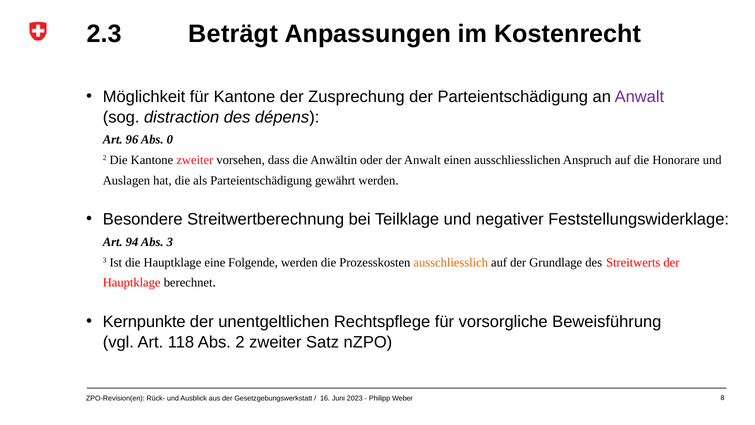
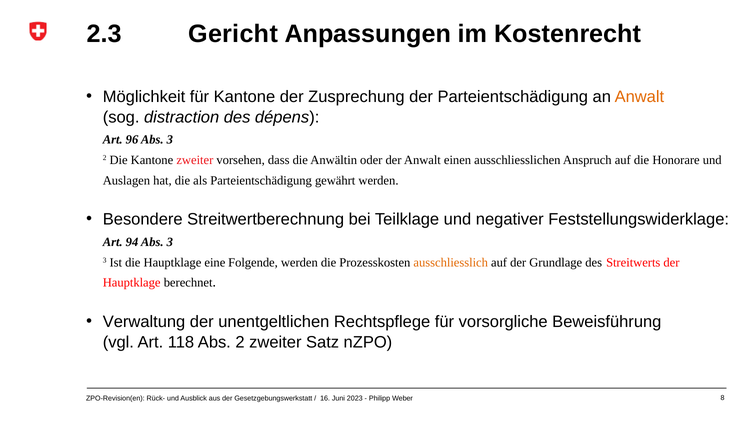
Beträgt: Beträgt -> Gericht
Anwalt at (639, 97) colour: purple -> orange
96 Abs 0: 0 -> 3
Kernpunkte: Kernpunkte -> Verwaltung
